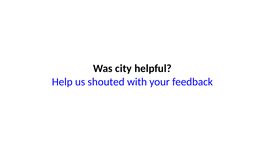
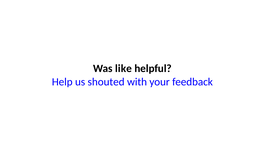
city: city -> like
